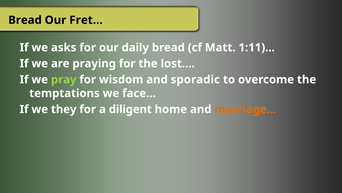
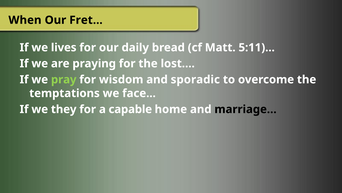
Bread at (25, 20): Bread -> When
asks: asks -> lives
1:11: 1:11 -> 5:11
diligent: diligent -> capable
marriage… colour: orange -> black
